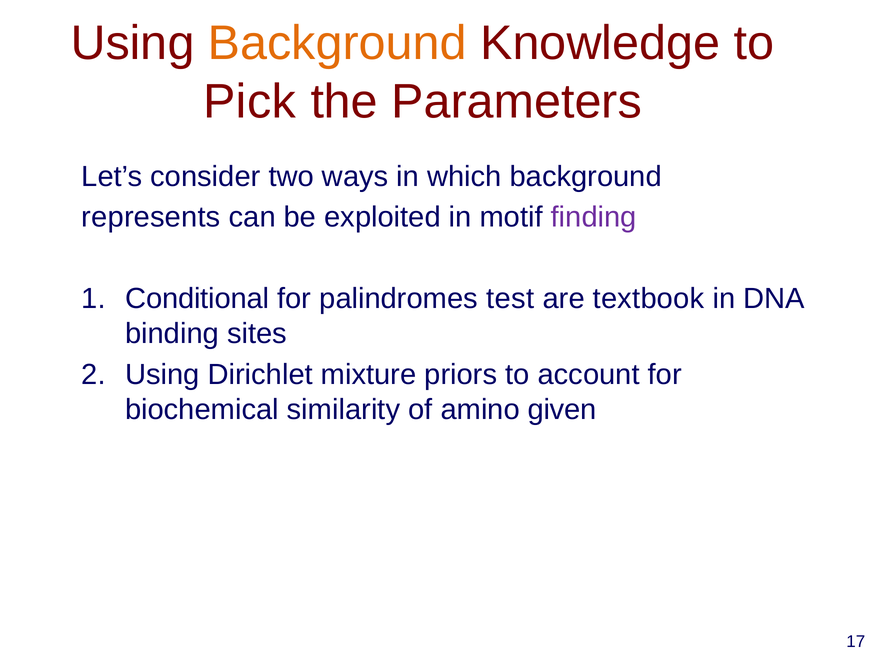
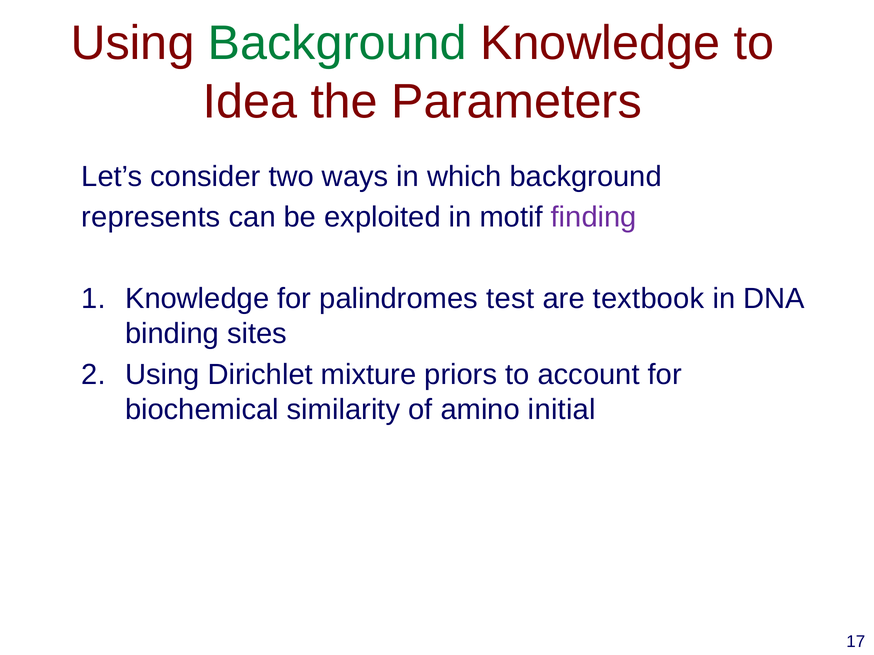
Background at (337, 43) colour: orange -> green
Pick: Pick -> Idea
Conditional at (197, 299): Conditional -> Knowledge
given: given -> initial
